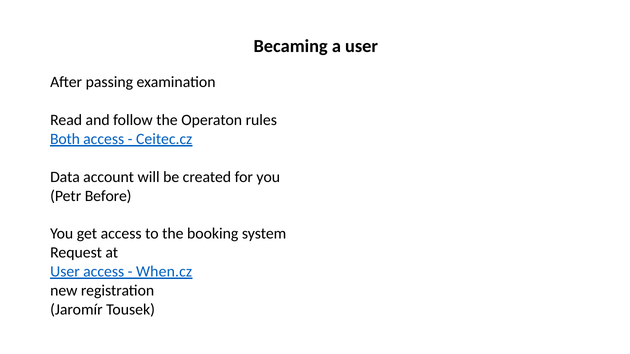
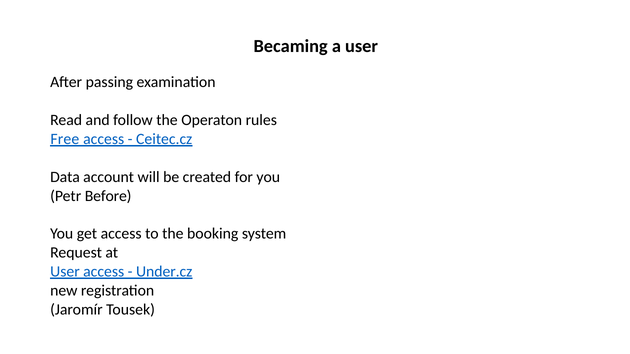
Both: Both -> Free
When.cz: When.cz -> Under.cz
